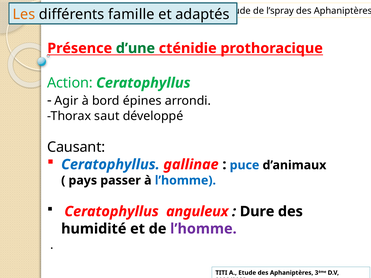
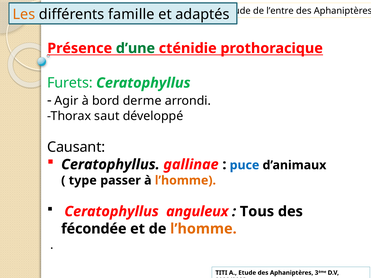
l’spray: l’spray -> l’entre
Action: Action -> Furets
épines: épines -> derme
Ceratophyllus at (110, 165) colour: blue -> black
pays: pays -> type
l’homme at (185, 181) colour: blue -> orange
Dure: Dure -> Tous
humidité: humidité -> fécondée
l’homme at (203, 229) colour: purple -> orange
